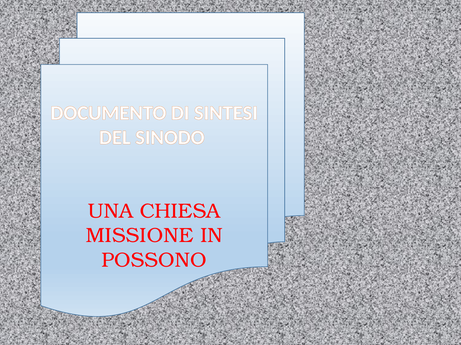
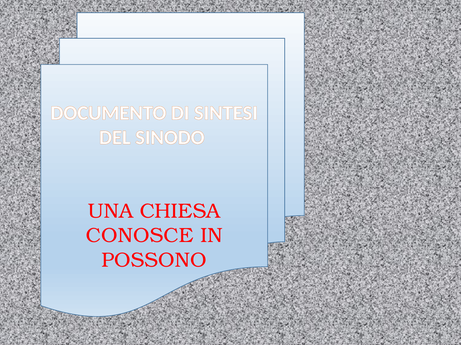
MISSIONE: MISSIONE -> CONOSCE
